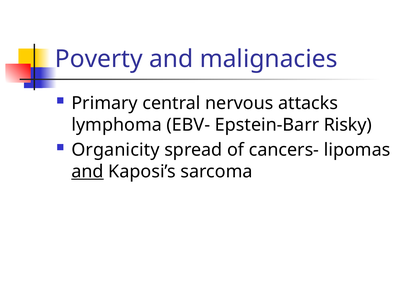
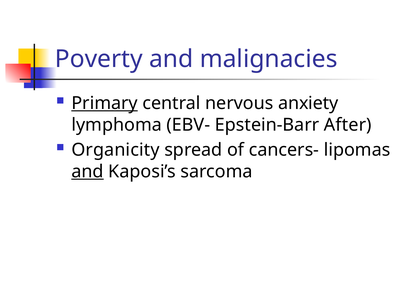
Primary underline: none -> present
attacks: attacks -> anxiety
Risky: Risky -> After
